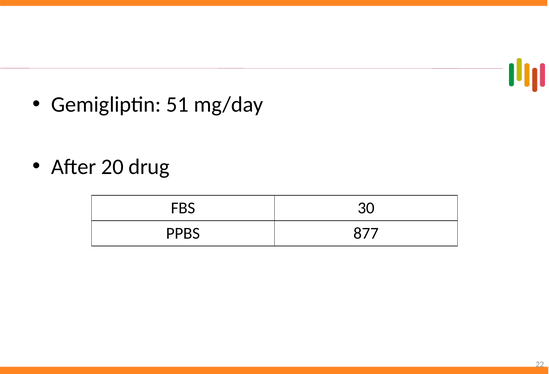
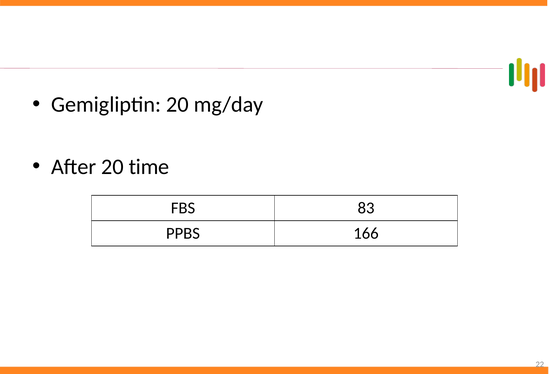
Gemigliptin 51: 51 -> 20
drug: drug -> time
30: 30 -> 83
877: 877 -> 166
